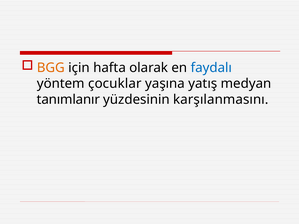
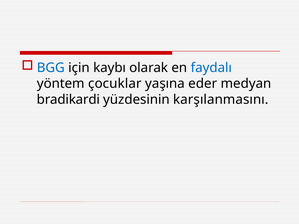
BGG colour: orange -> blue
hafta: hafta -> kaybı
yatış: yatış -> eder
tanımlanır: tanımlanır -> bradikardi
